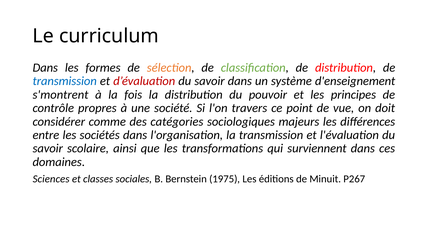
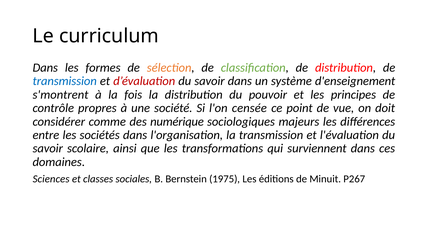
travers: travers -> censée
catégories: catégories -> numérique
